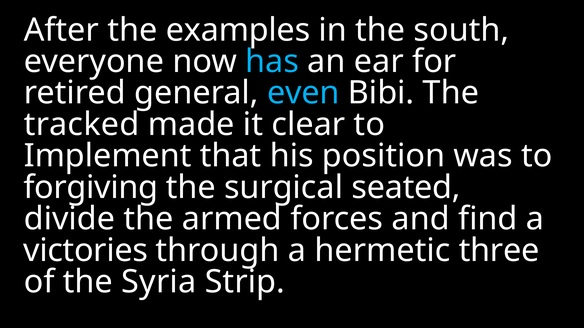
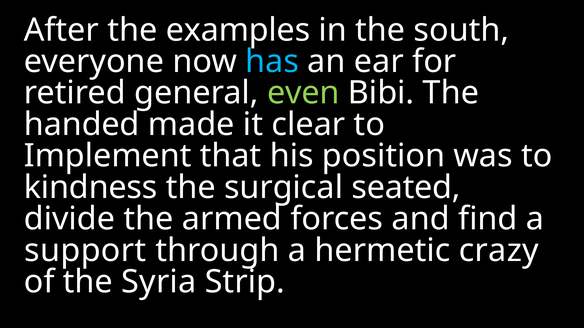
even colour: light blue -> light green
tracked: tracked -> handed
forgiving: forgiving -> kindness
victories: victories -> support
three: three -> crazy
